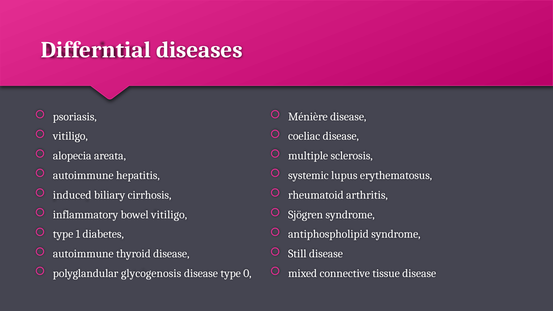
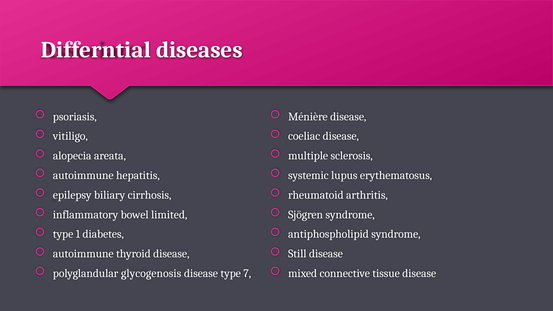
induced: induced -> epilepsy
bowel vitiligo: vitiligo -> limited
0: 0 -> 7
